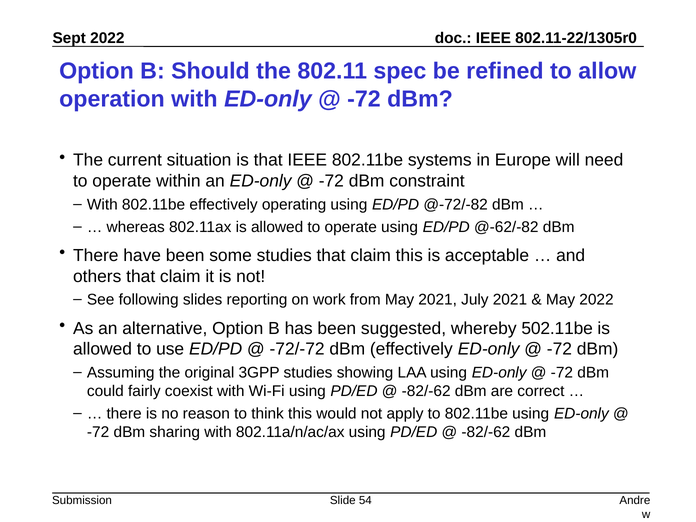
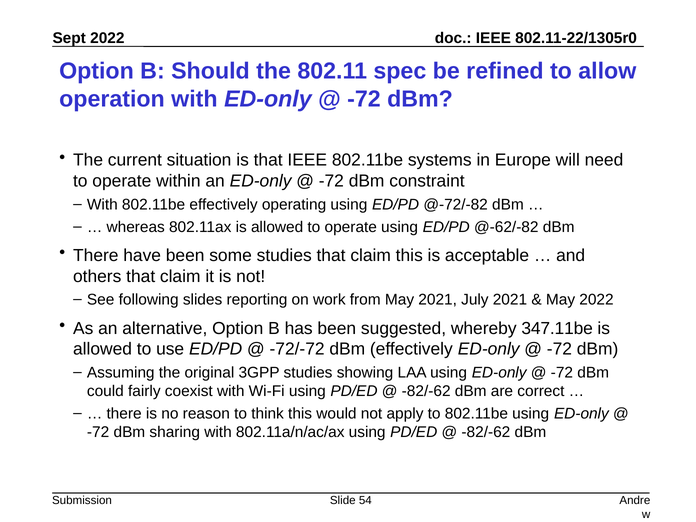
502.11be: 502.11be -> 347.11be
